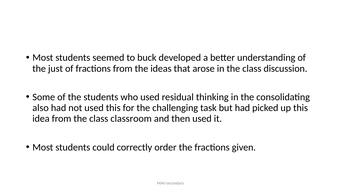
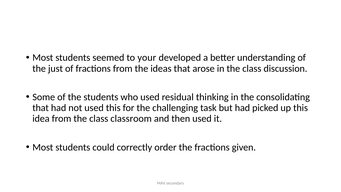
buck: buck -> your
also at (41, 108): also -> that
